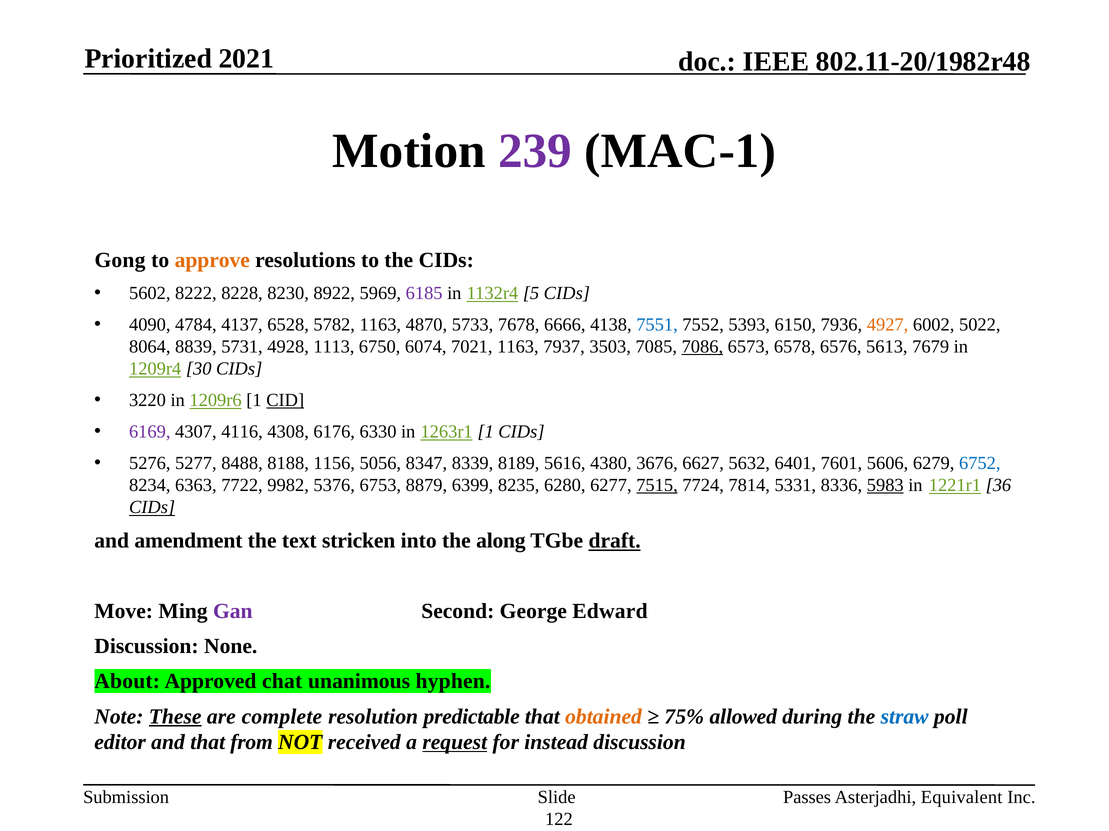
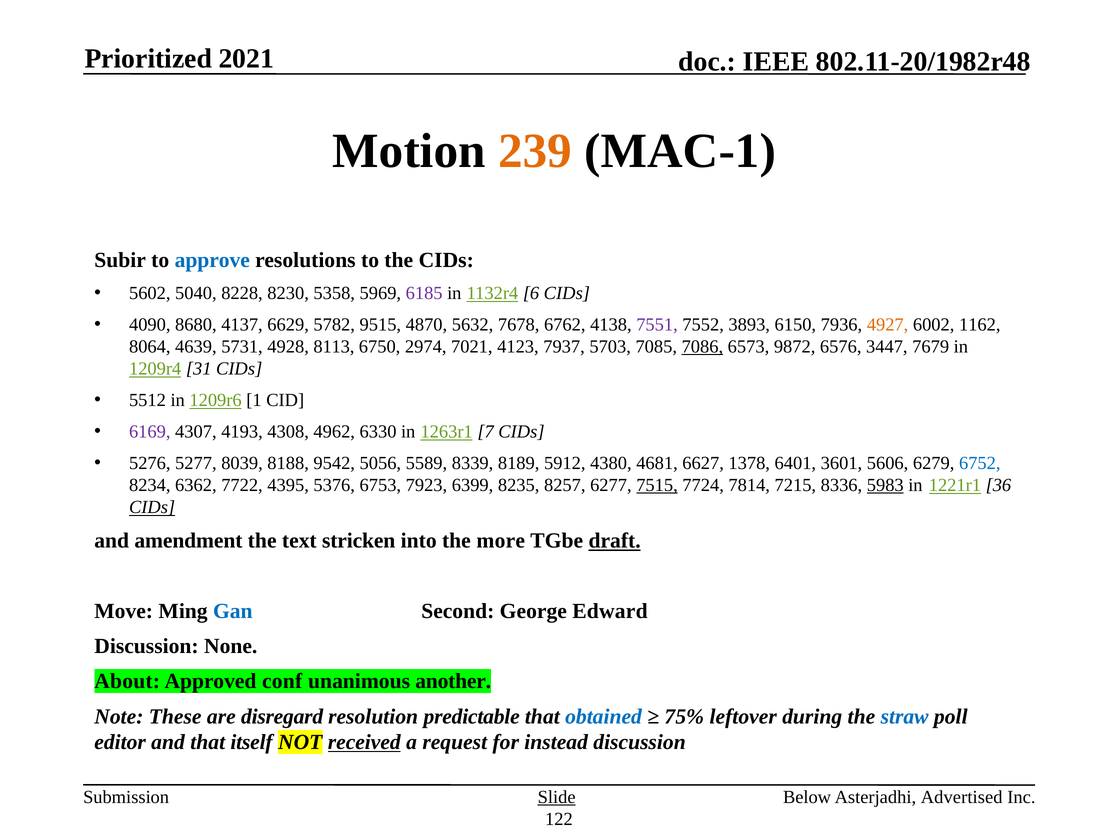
239 colour: purple -> orange
Gong: Gong -> Subir
approve colour: orange -> blue
8222: 8222 -> 5040
8922: 8922 -> 5358
5: 5 -> 6
4784: 4784 -> 8680
6528: 6528 -> 6629
5782 1163: 1163 -> 9515
5733: 5733 -> 5632
6666: 6666 -> 6762
7551 colour: blue -> purple
5393: 5393 -> 3893
5022: 5022 -> 1162
8839: 8839 -> 4639
1113: 1113 -> 8113
6074: 6074 -> 2974
7021 1163: 1163 -> 4123
3503: 3503 -> 5703
6578: 6578 -> 9872
5613: 5613 -> 3447
30: 30 -> 31
3220: 3220 -> 5512
CID underline: present -> none
4116: 4116 -> 4193
6176: 6176 -> 4962
1263r1 1: 1 -> 7
8488: 8488 -> 8039
1156: 1156 -> 9542
8347: 8347 -> 5589
5616: 5616 -> 5912
3676: 3676 -> 4681
5632: 5632 -> 1378
7601: 7601 -> 3601
6363: 6363 -> 6362
9982: 9982 -> 4395
8879: 8879 -> 7923
6280: 6280 -> 8257
5331: 5331 -> 7215
along: along -> more
Gan colour: purple -> blue
chat: chat -> conf
hyphen: hyphen -> another
These underline: present -> none
complete: complete -> disregard
obtained colour: orange -> blue
allowed: allowed -> leftover
from: from -> itself
received underline: none -> present
request underline: present -> none
Slide underline: none -> present
Passes: Passes -> Below
Equivalent: Equivalent -> Advertised
